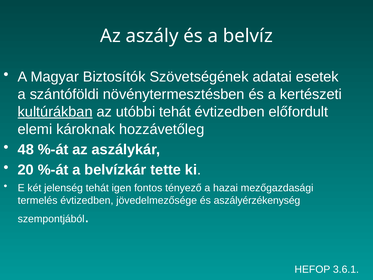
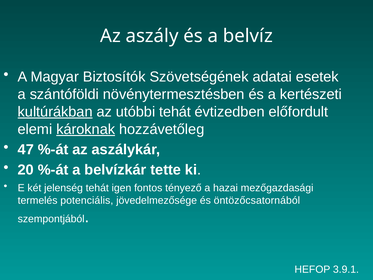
károknak underline: none -> present
48: 48 -> 47
termelés évtizedben: évtizedben -> potenciális
aszályérzékenység: aszályérzékenység -> öntözőcsatornából
3.6.1: 3.6.1 -> 3.9.1
